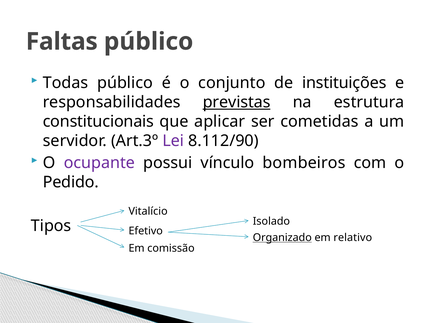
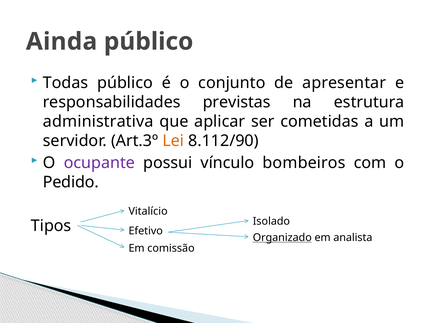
Faltas: Faltas -> Ainda
instituições: instituições -> apresentar
previstas underline: present -> none
constitucionais: constitucionais -> administrativa
Lei colour: purple -> orange
relativo: relativo -> analista
